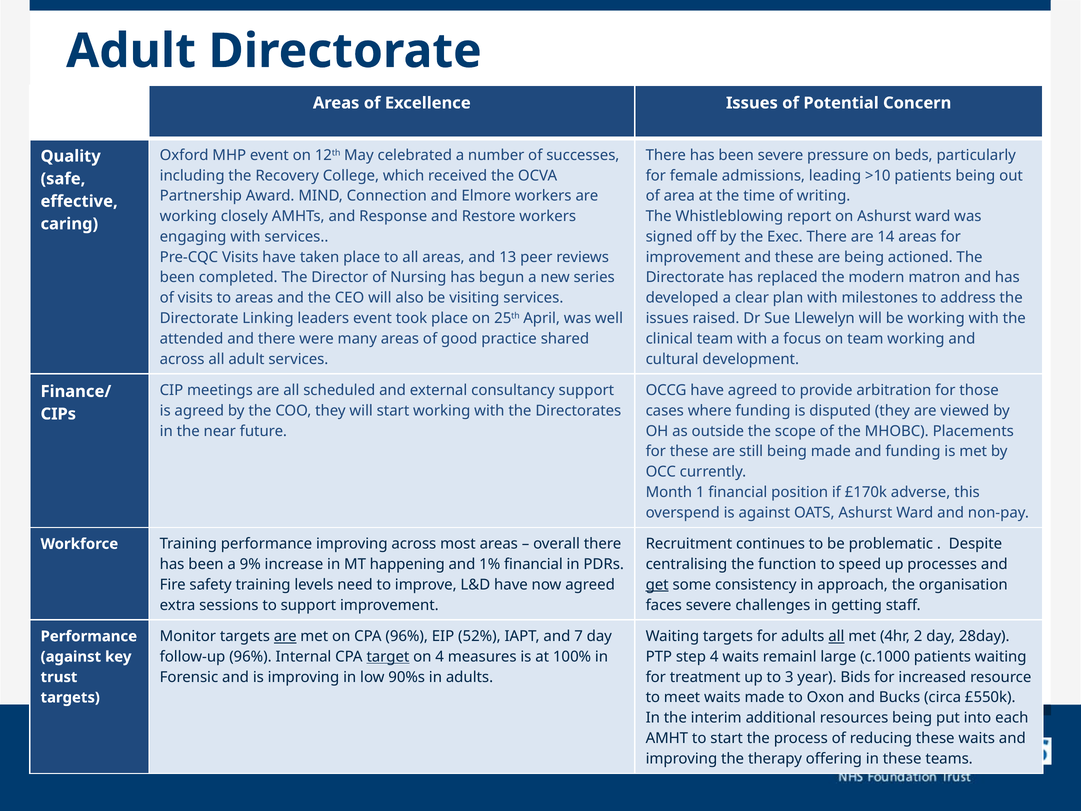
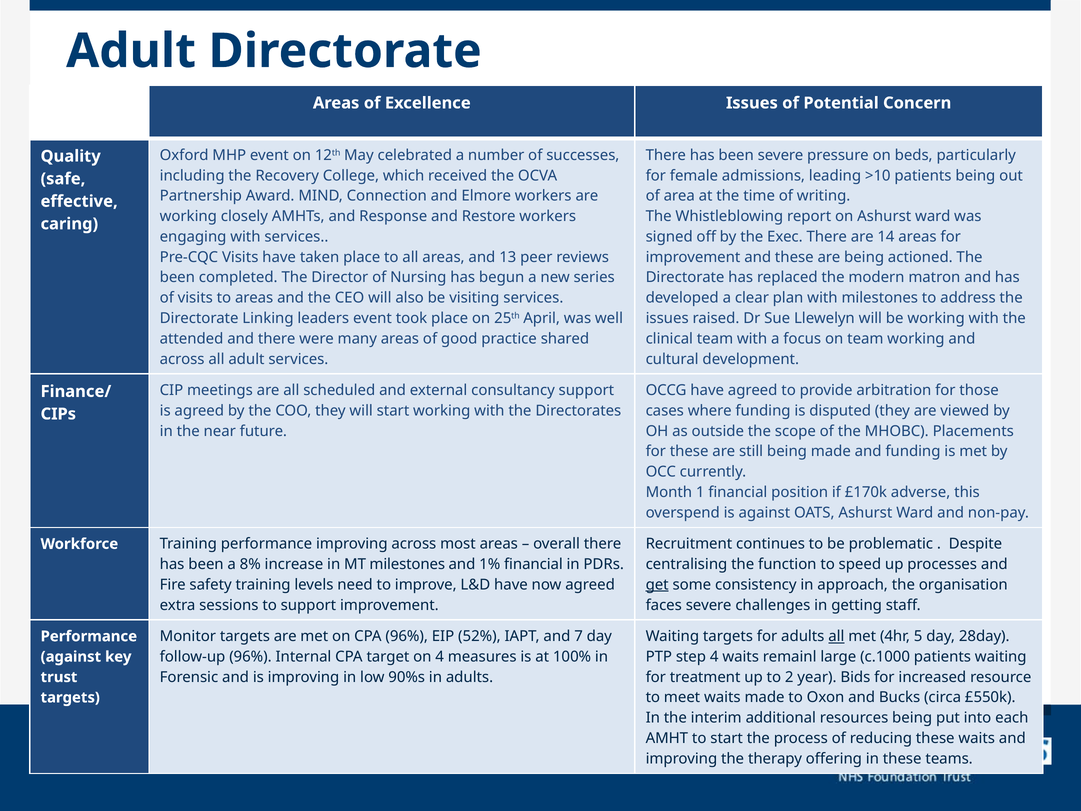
9%: 9% -> 8%
MT happening: happening -> milestones
are at (285, 636) underline: present -> none
2: 2 -> 5
target underline: present -> none
3: 3 -> 2
